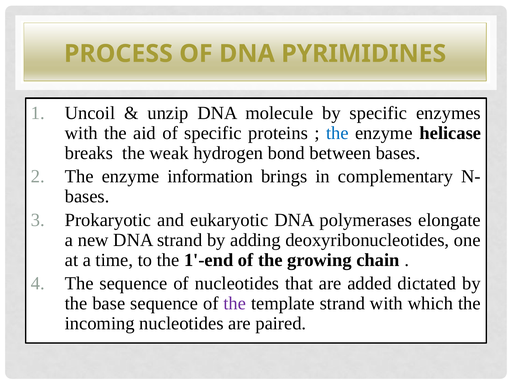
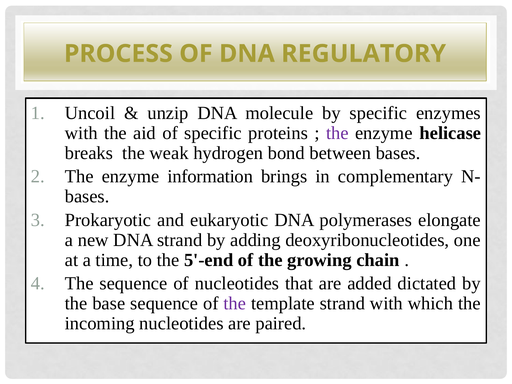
PYRIMIDINES: PYRIMIDINES -> REGULATORY
the at (337, 133) colour: blue -> purple
1'-end: 1'-end -> 5'-end
